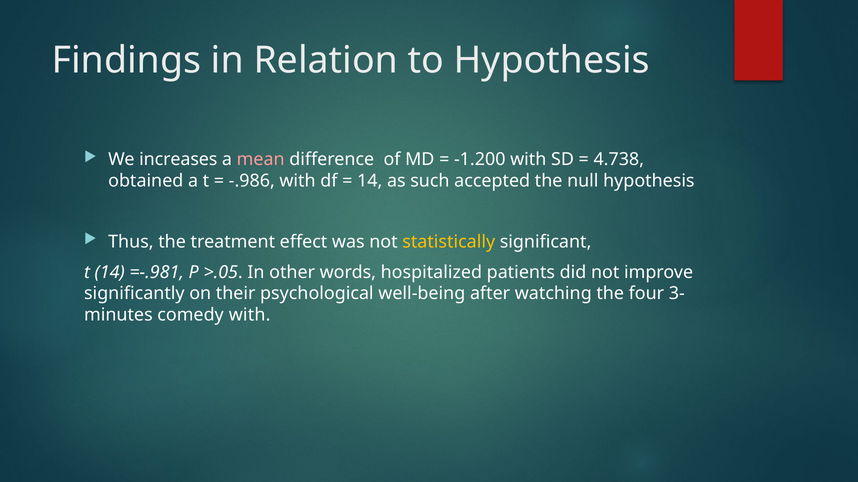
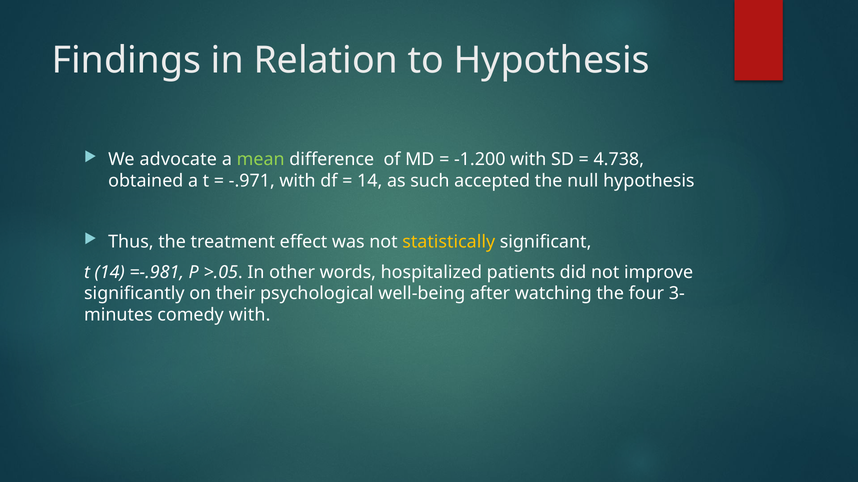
increases: increases -> advocate
mean colour: pink -> light green
-.986: -.986 -> -.971
